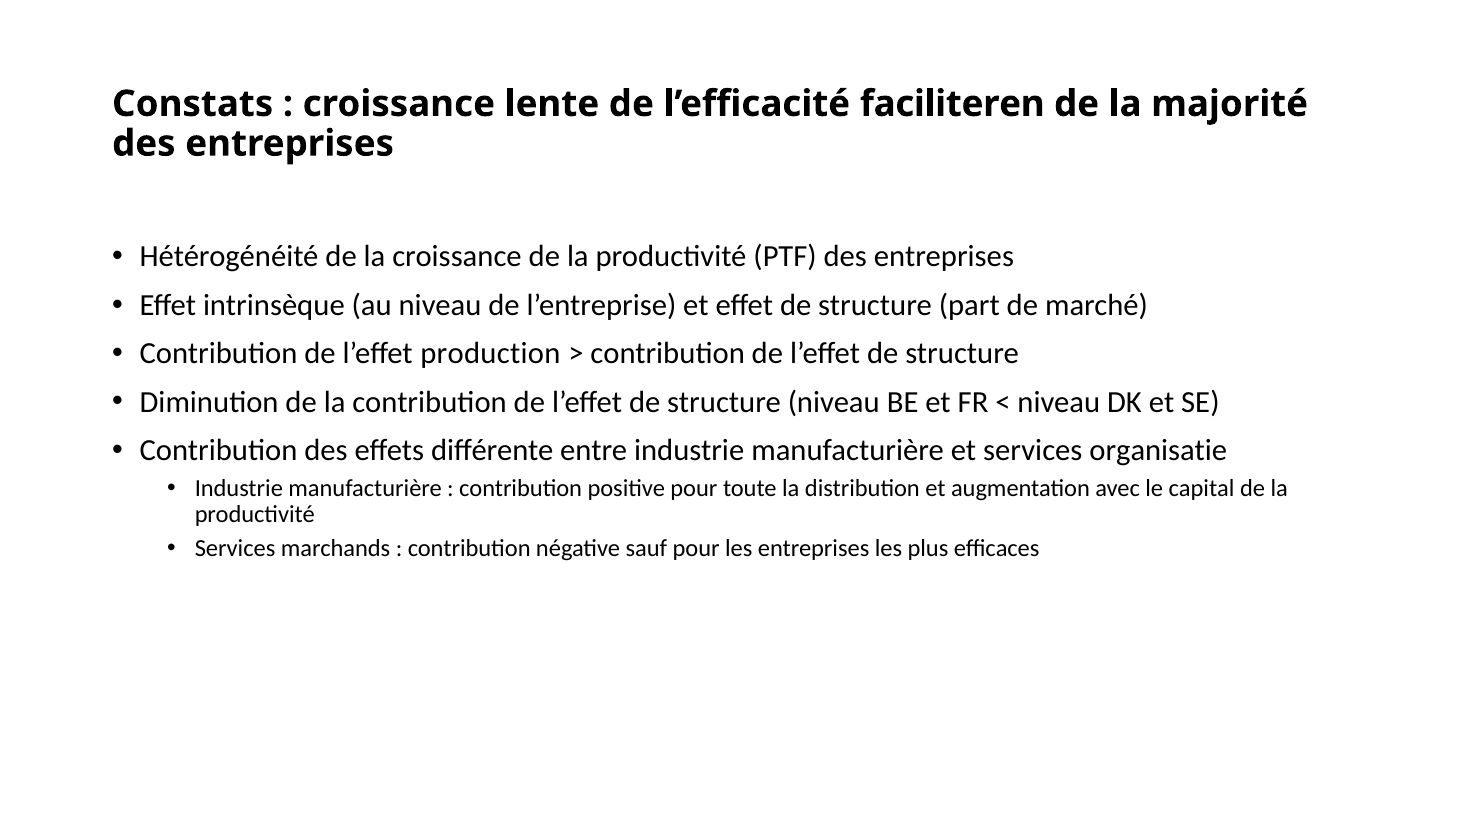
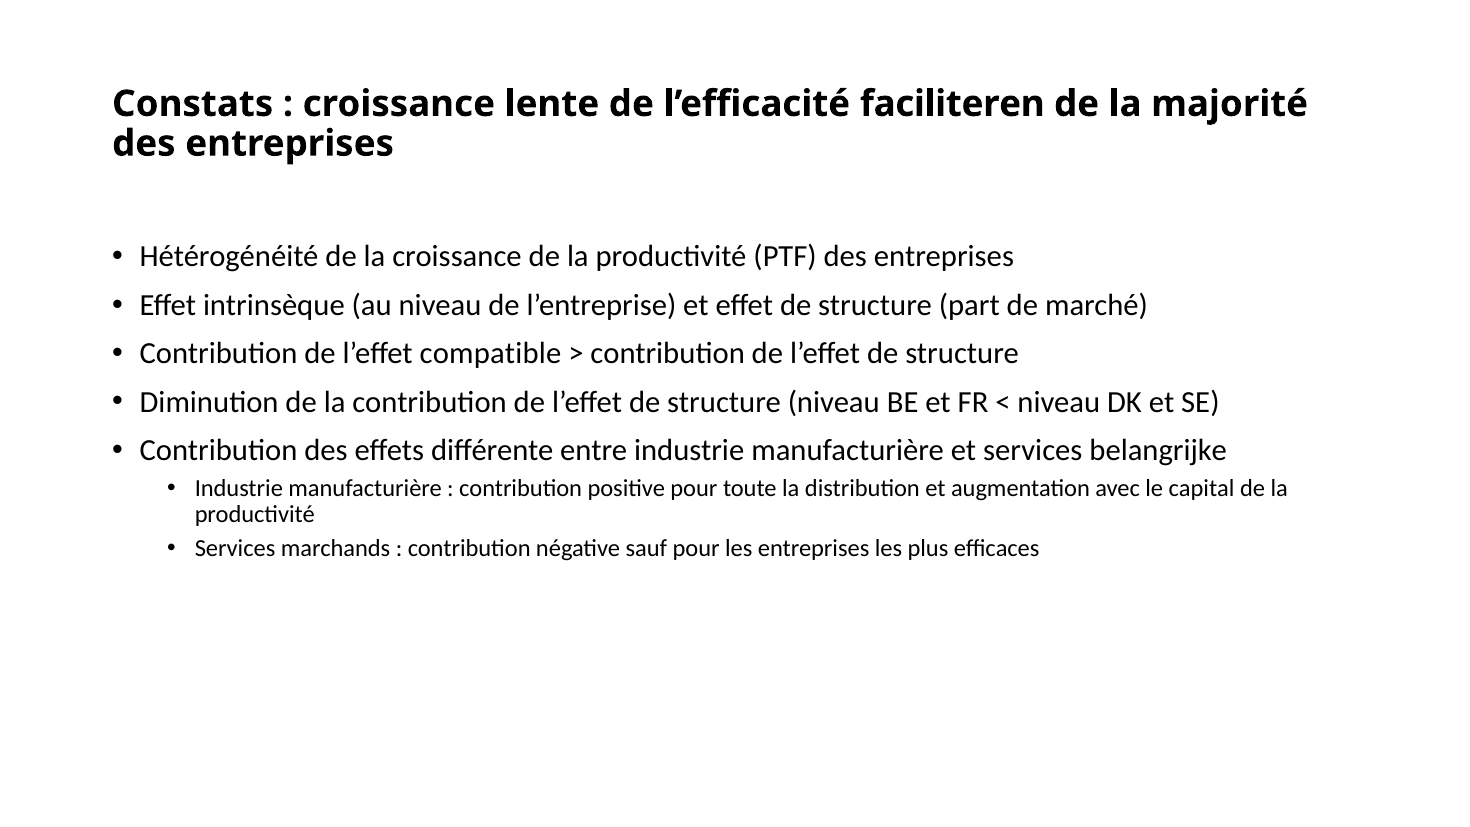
production: production -> compatible
organisatie: organisatie -> belangrijke
